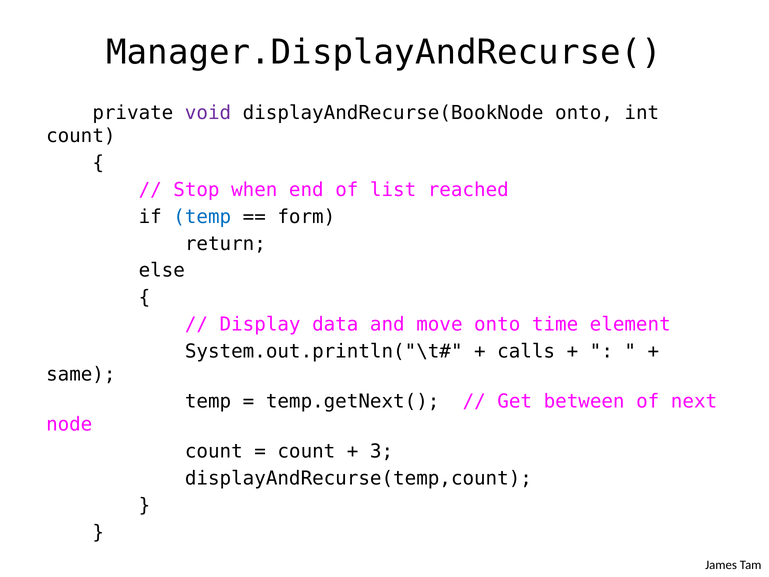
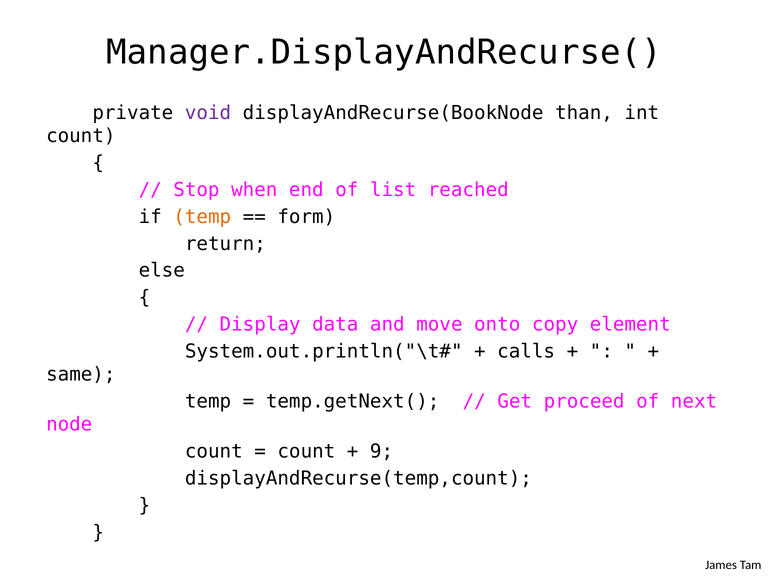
displayAndRecurse(BookNode onto: onto -> than
temp at (202, 217) colour: blue -> orange
time: time -> copy
between: between -> proceed
3: 3 -> 9
